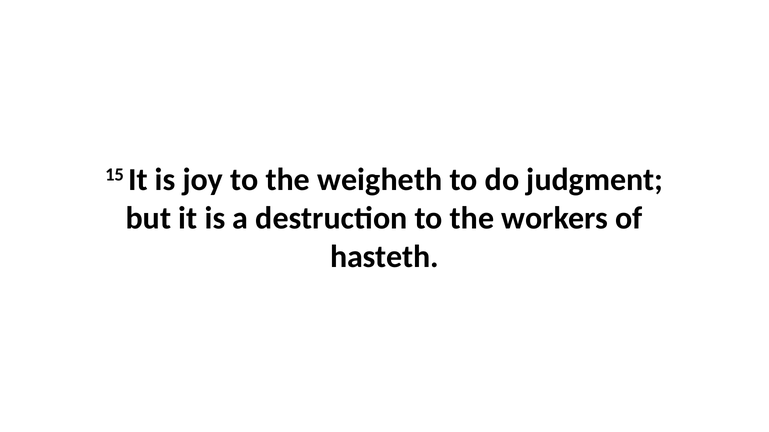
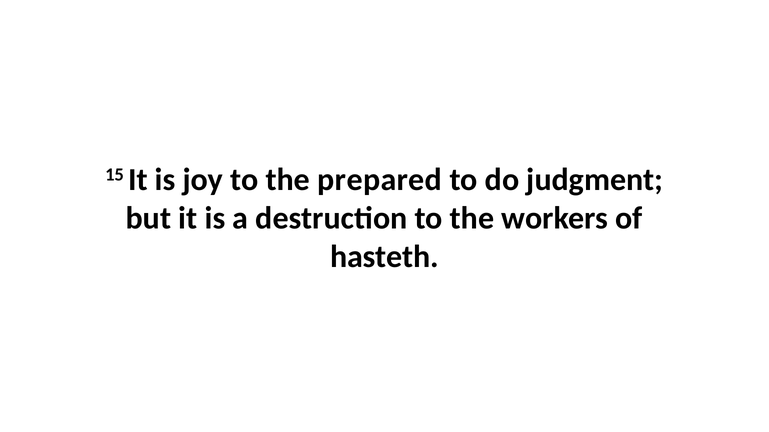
weigheth: weigheth -> prepared
